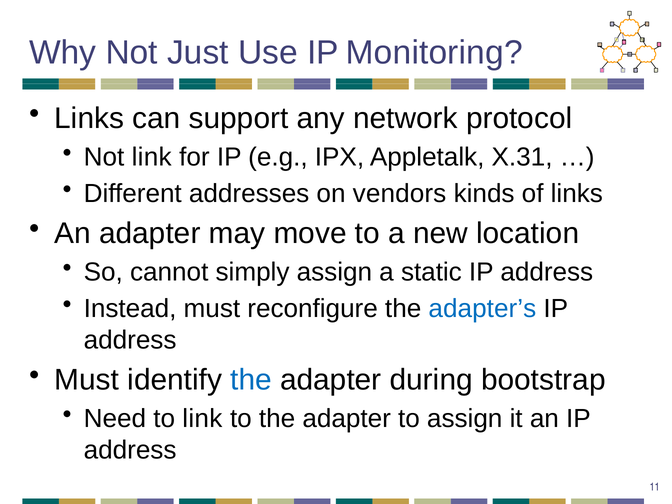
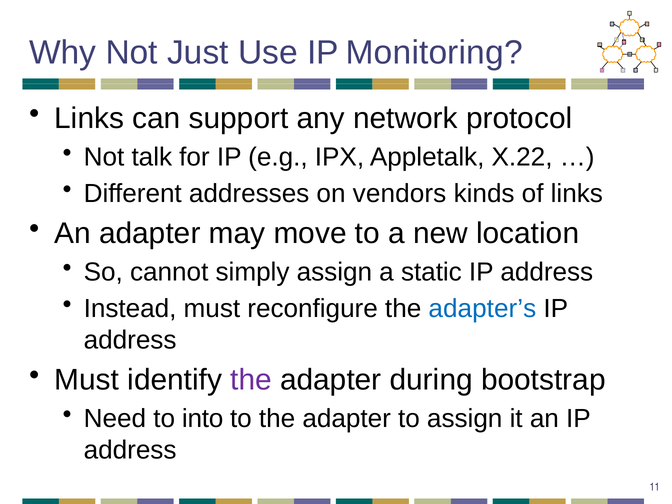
Not link: link -> talk
X.31: X.31 -> X.22
the at (251, 380) colour: blue -> purple
to link: link -> into
